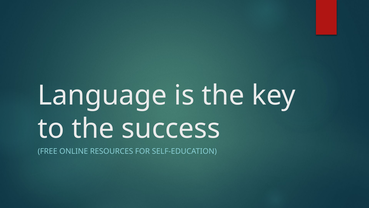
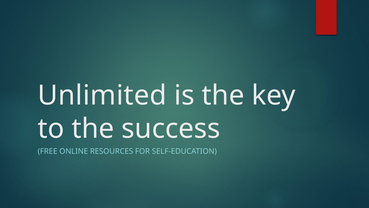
Language: Language -> Unlimited
